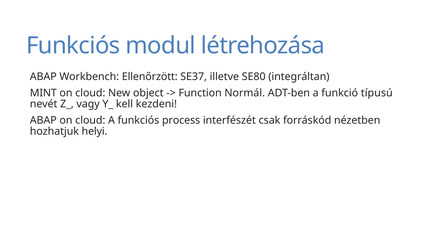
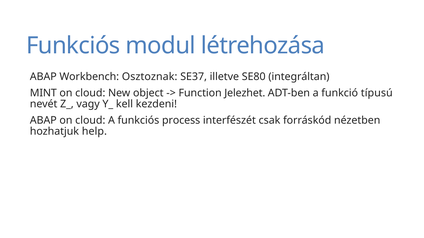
Ellenőrzött: Ellenőrzött -> Osztoznak
Normál: Normál -> Jelezhet
helyi: helyi -> help
